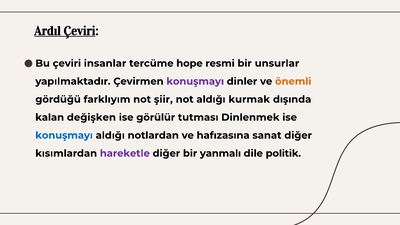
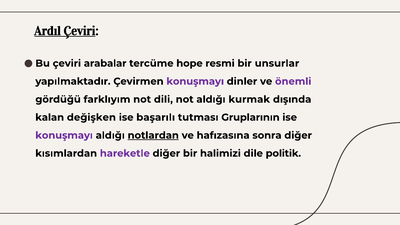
insanlar: insanlar -> arabalar
önemli colour: orange -> purple
şiir: şiir -> dili
görülür: görülür -> başarılı
Dinlenmek: Dinlenmek -> Gruplarının
konuşmayı at (64, 135) colour: blue -> purple
notlardan underline: none -> present
sanat: sanat -> sonra
yanmalı: yanmalı -> halimizi
